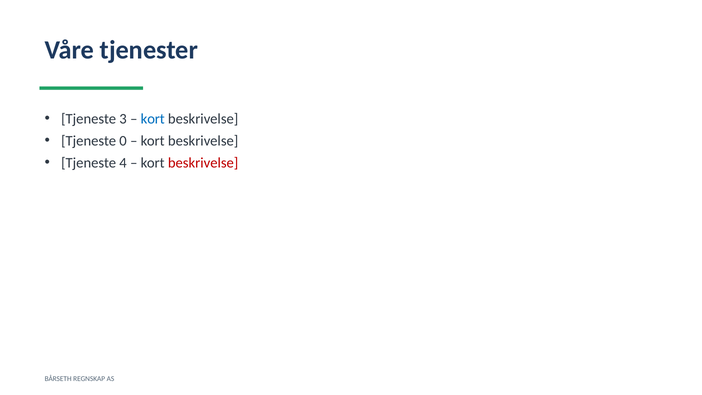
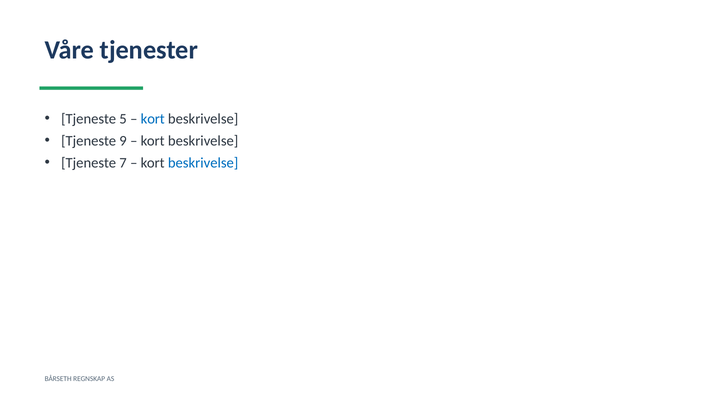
3: 3 -> 5
0: 0 -> 9
4: 4 -> 7
beskrivelse at (203, 163) colour: red -> blue
